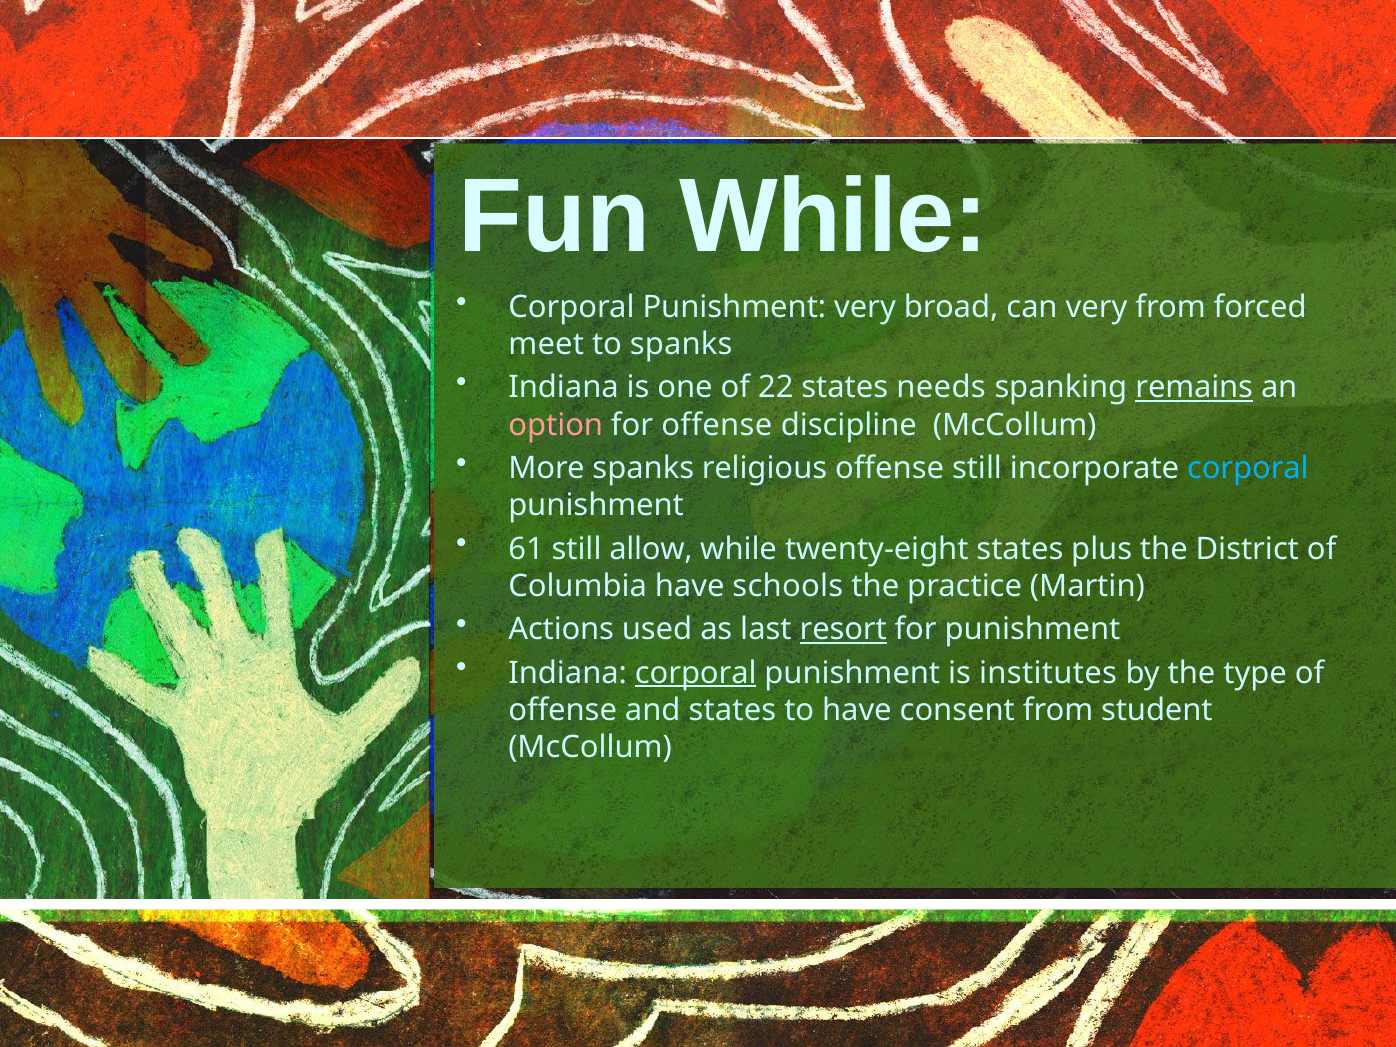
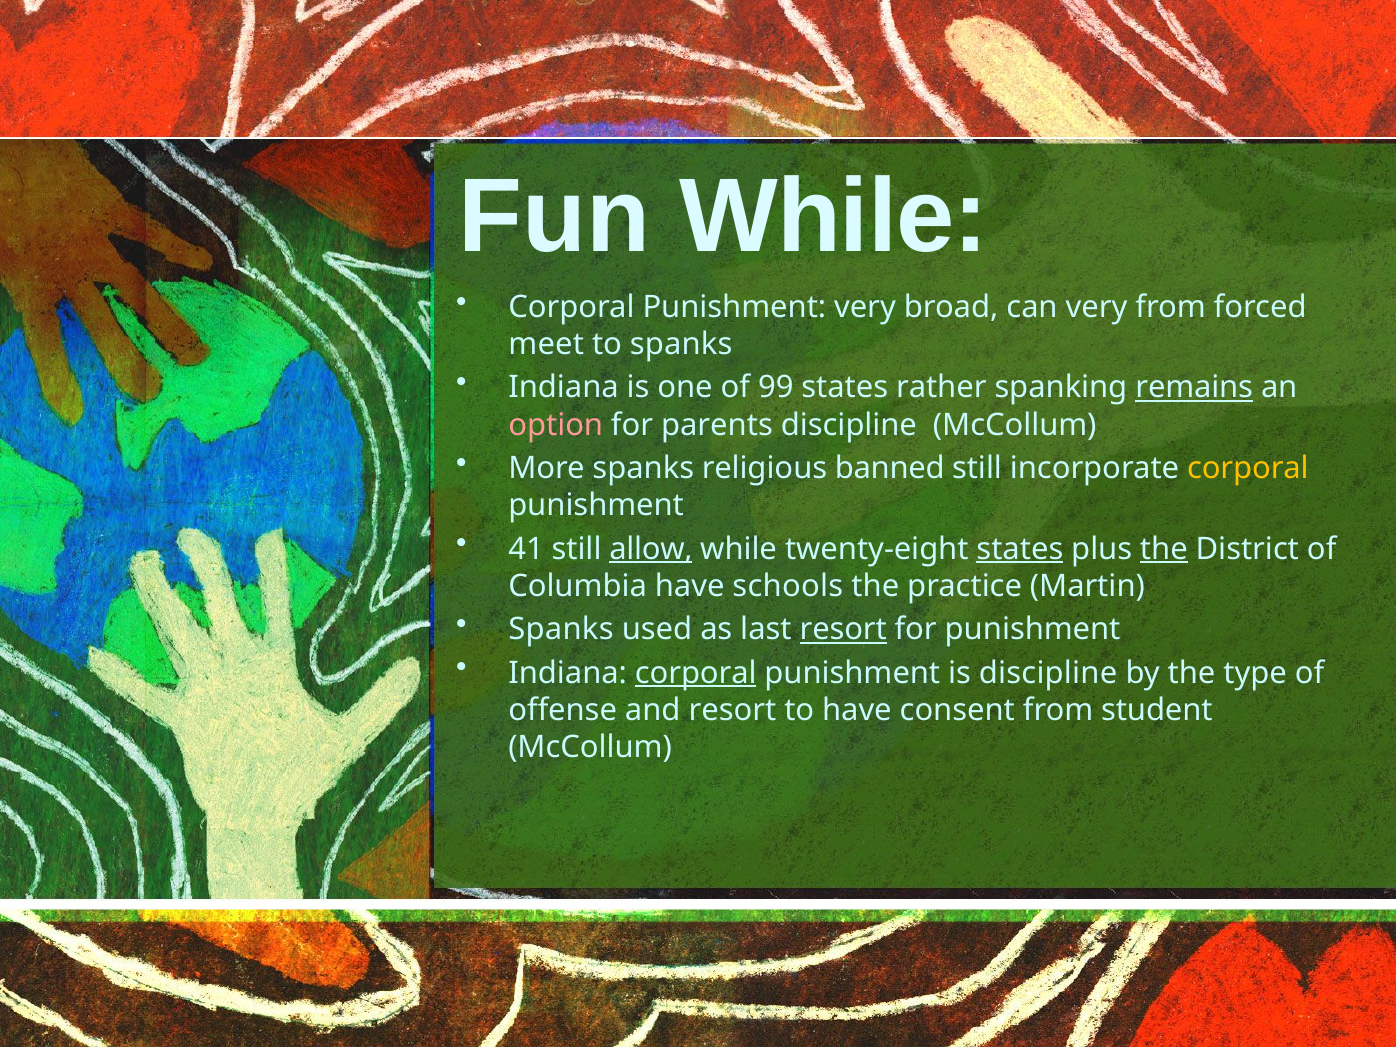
22: 22 -> 99
needs: needs -> rather
for offense: offense -> parents
religious offense: offense -> banned
corporal at (1248, 468) colour: light blue -> yellow
61: 61 -> 41
allow underline: none -> present
states at (1020, 549) underline: none -> present
the at (1164, 549) underline: none -> present
Actions at (561, 629): Actions -> Spanks
is institutes: institutes -> discipline
and states: states -> resort
